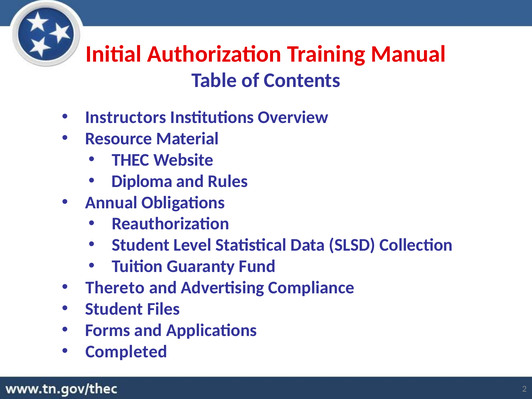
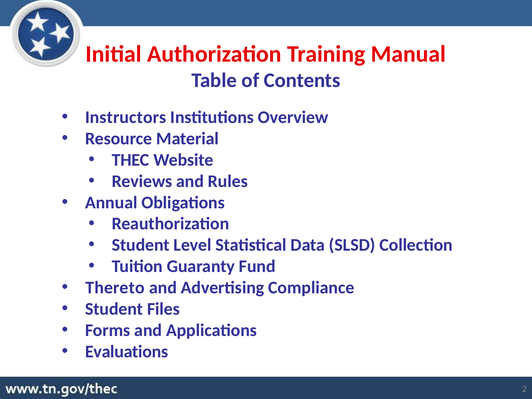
Diploma: Diploma -> Reviews
Completed: Completed -> Evaluations
